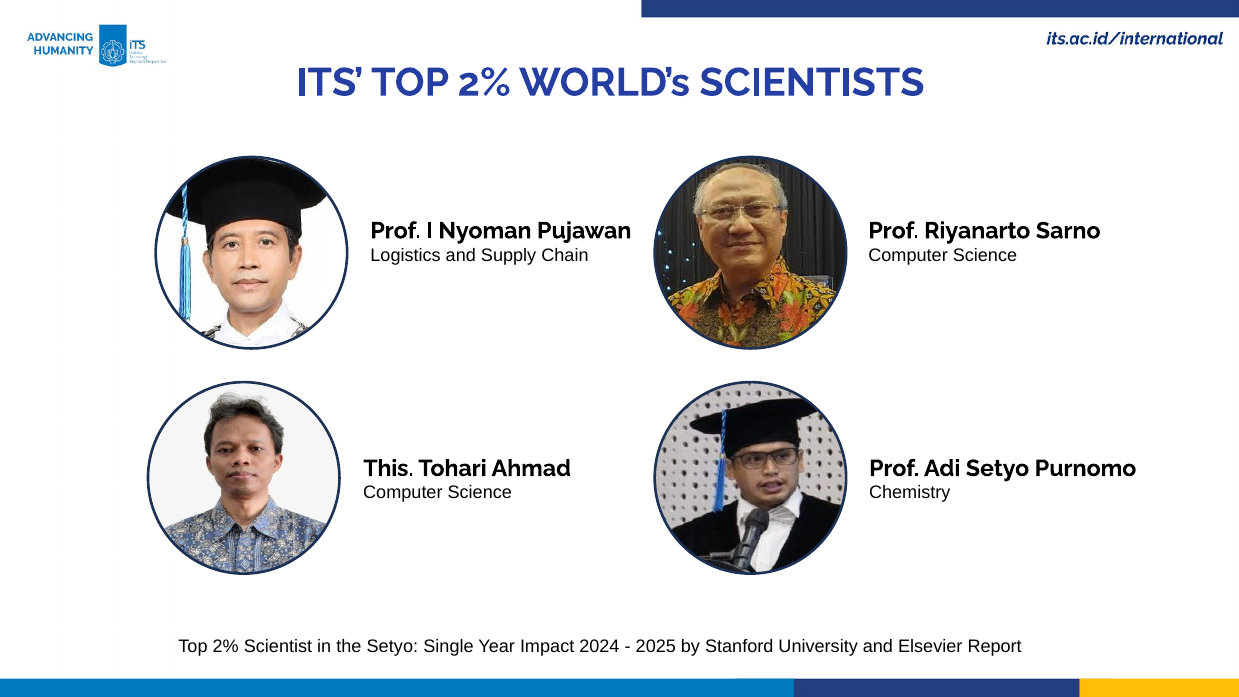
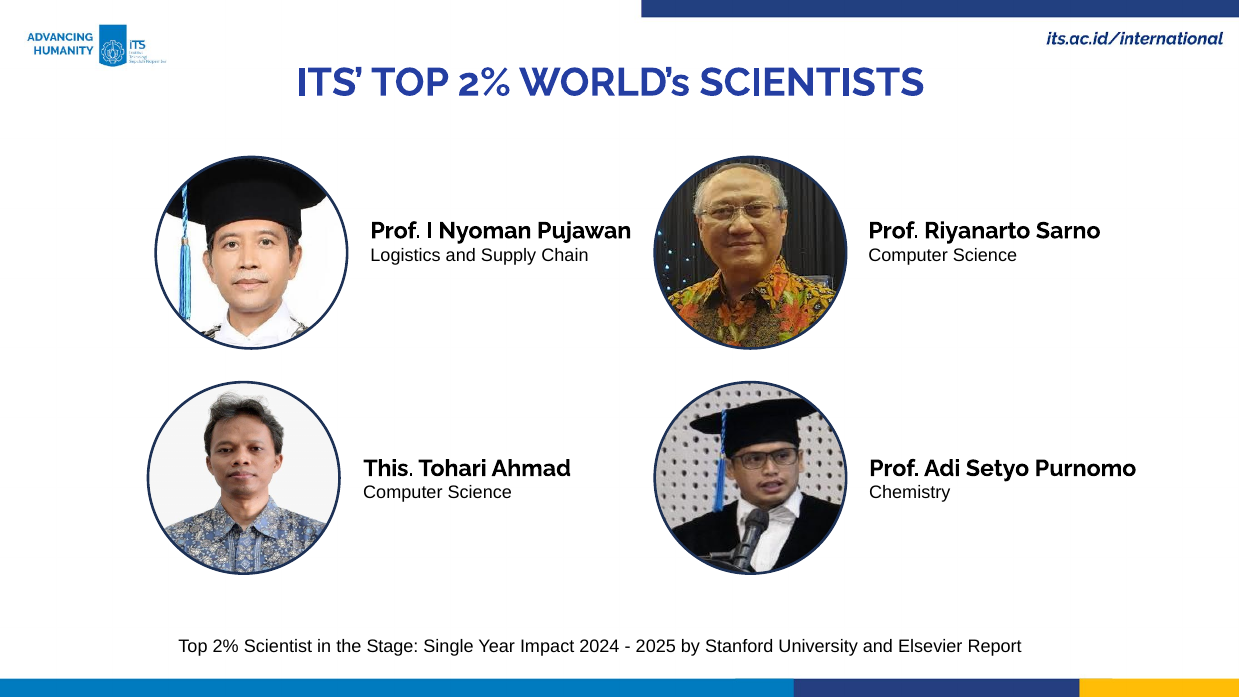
the Setyo: Setyo -> Stage
